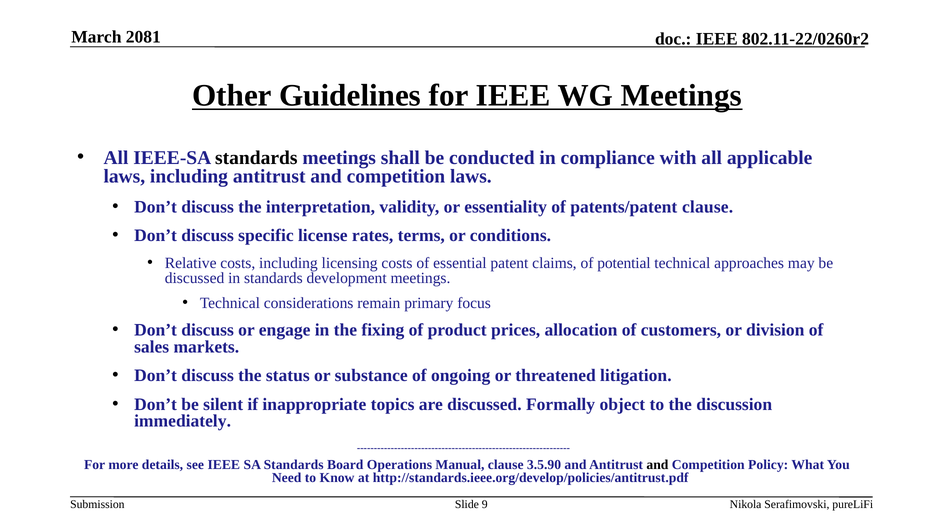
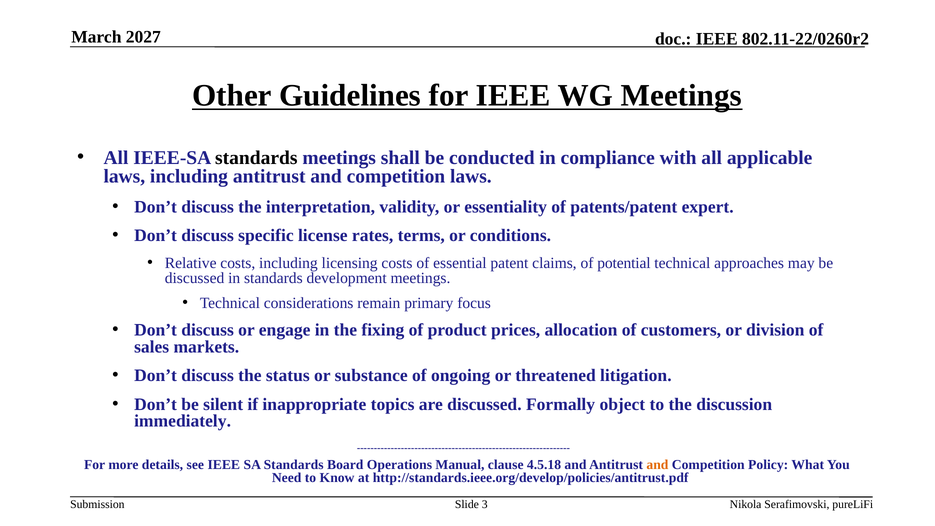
2081: 2081 -> 2027
patents/patent clause: clause -> expert
3.5.90: 3.5.90 -> 4.5.18
and at (657, 465) colour: black -> orange
9: 9 -> 3
